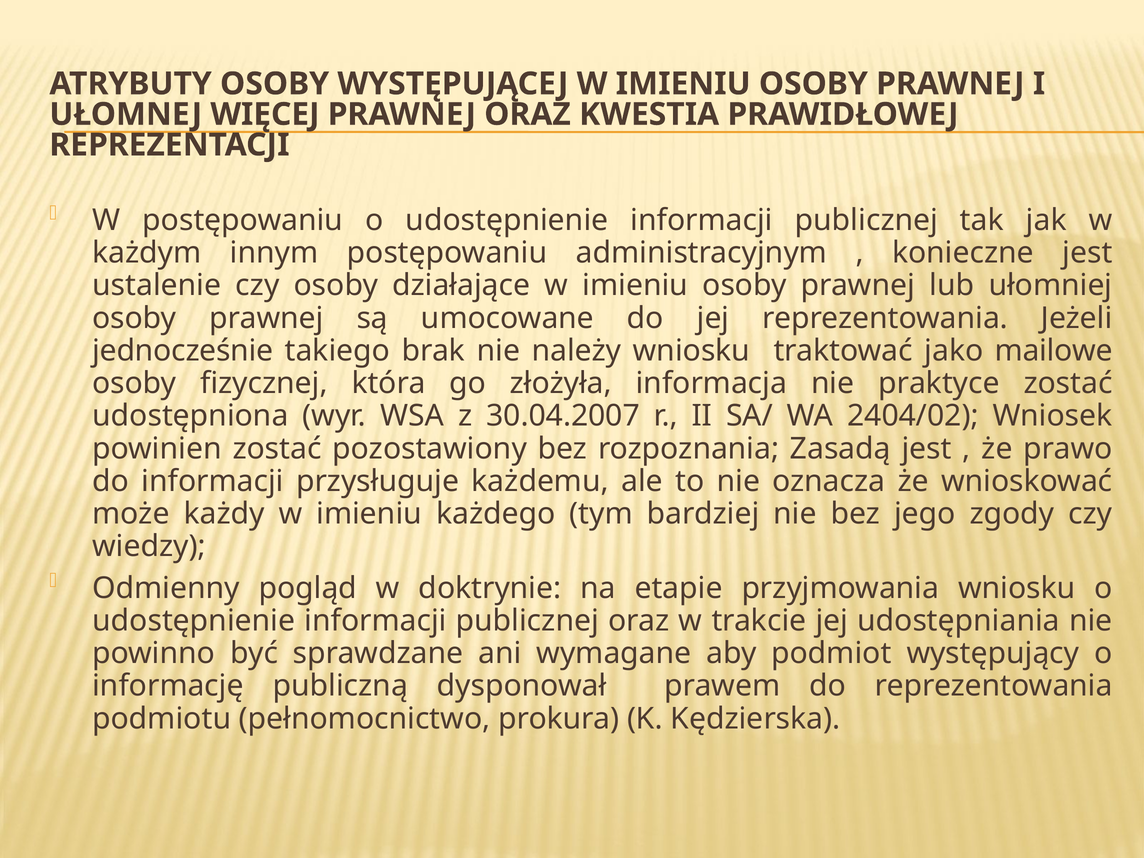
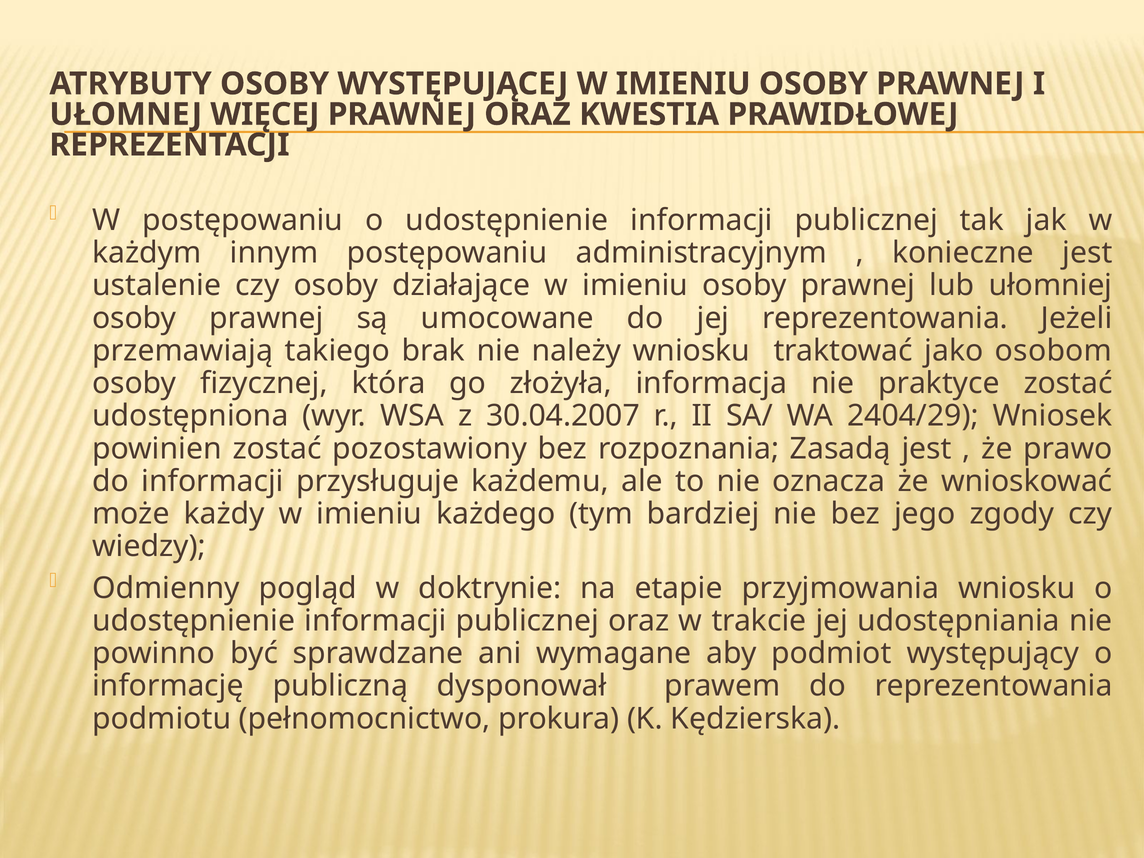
jednocześnie: jednocześnie -> przemawiają
mailowe: mailowe -> osobom
2404/02: 2404/02 -> 2404/29
